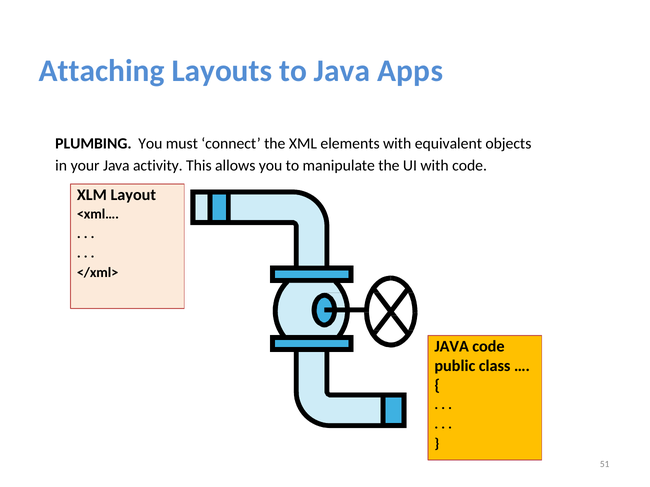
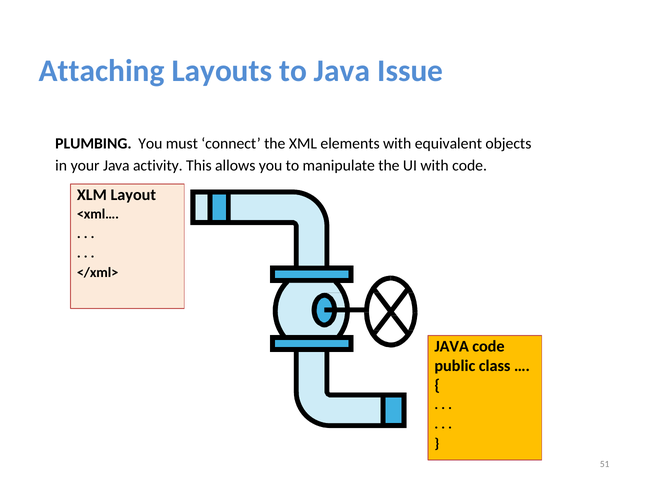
Apps: Apps -> Issue
